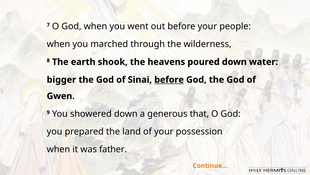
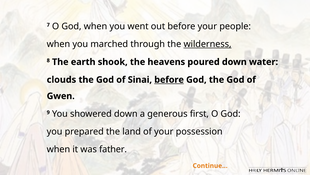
wilderness underline: none -> present
bigger: bigger -> clouds
that: that -> first
